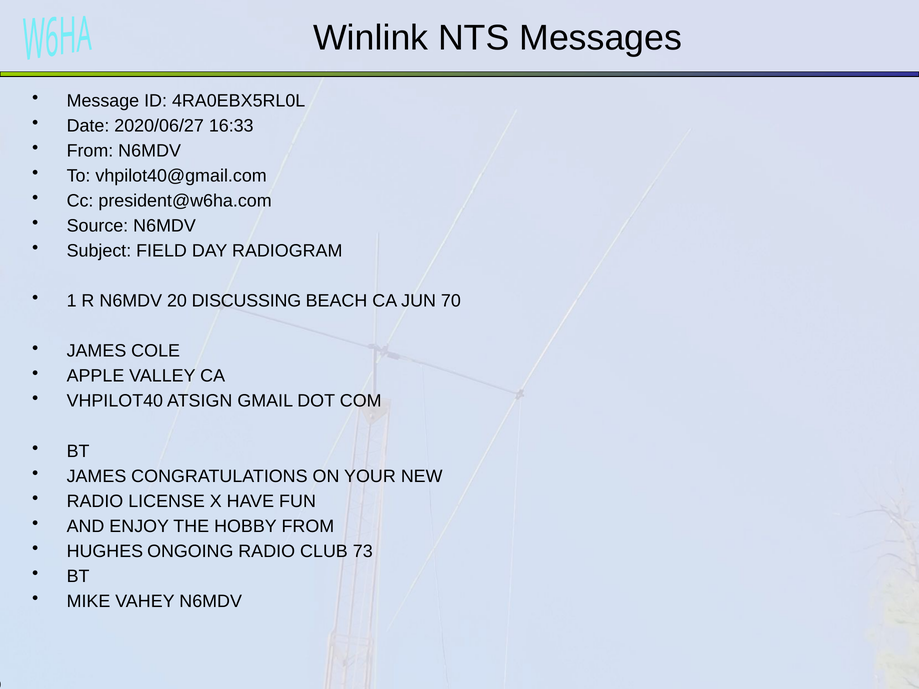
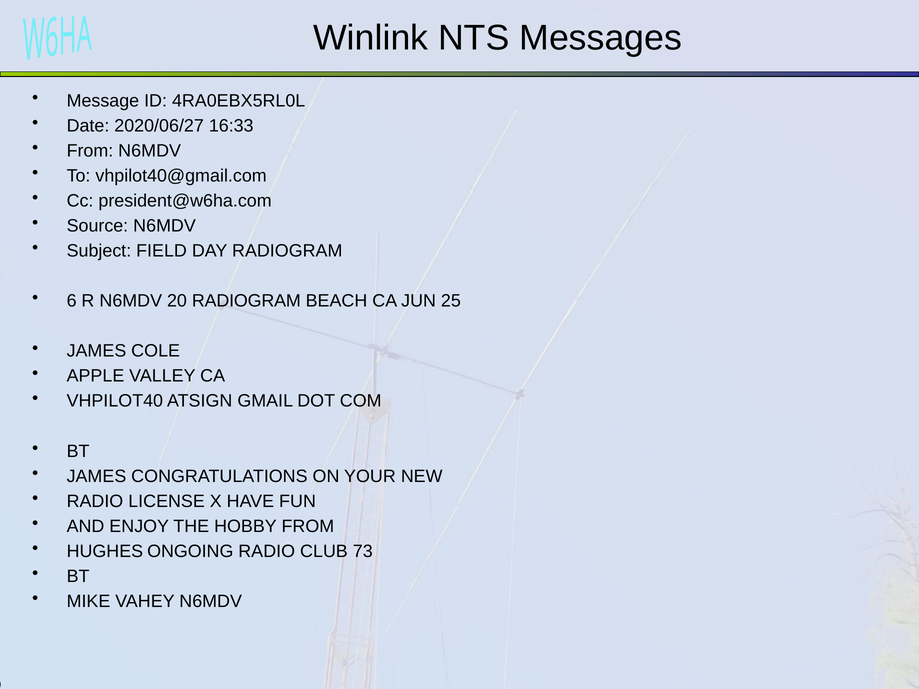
1: 1 -> 6
20 DISCUSSING: DISCUSSING -> RADIOGRAM
70: 70 -> 25
